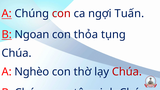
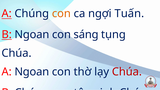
con at (61, 14) colour: red -> orange
thỏa: thỏa -> sáng
A Nghèo: Nghèo -> Ngoan
